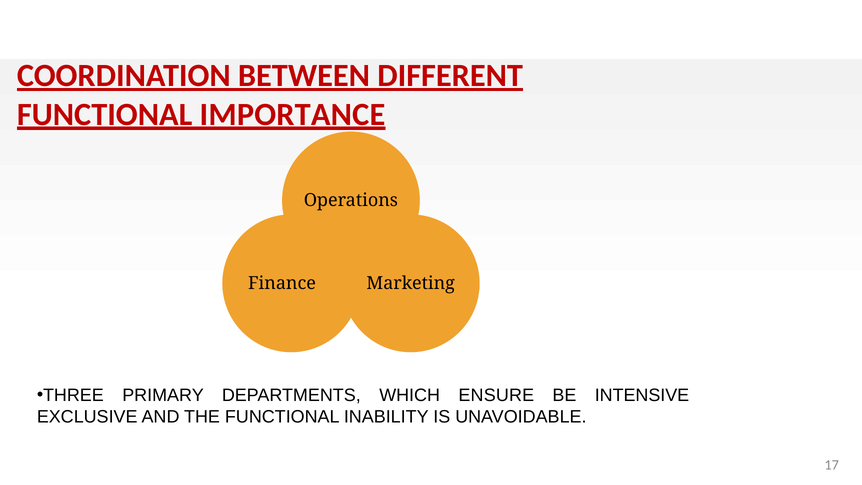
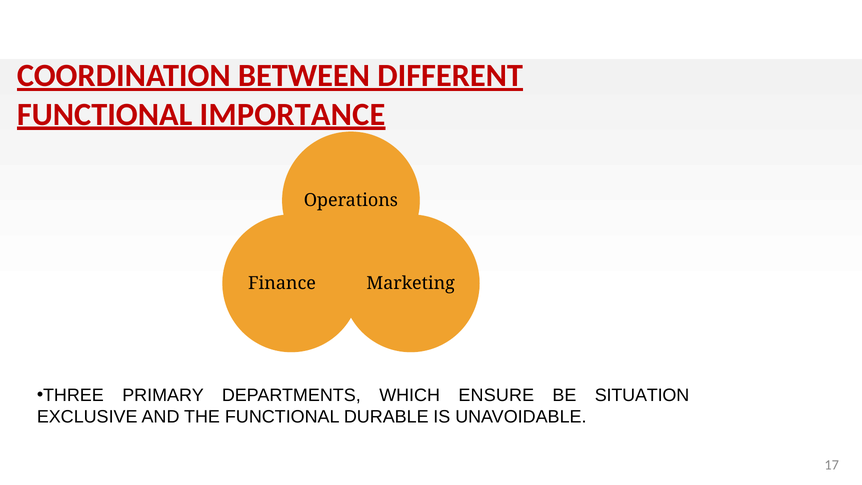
INTENSIVE: INTENSIVE -> SITUATION
INABILITY: INABILITY -> DURABLE
